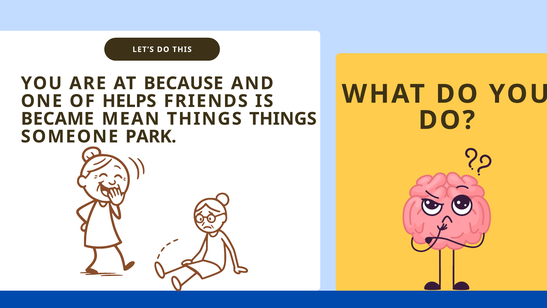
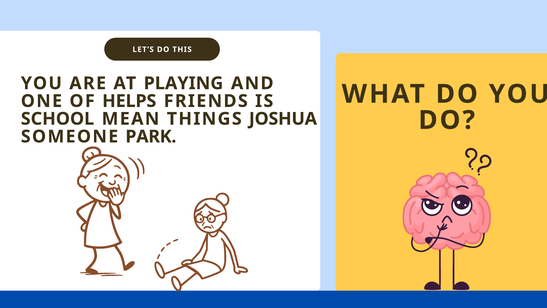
BECAUSE: BECAUSE -> PLAYING
BECAME: BECAME -> SCHOOL
THINGS THINGS: THINGS -> JOSHUA
